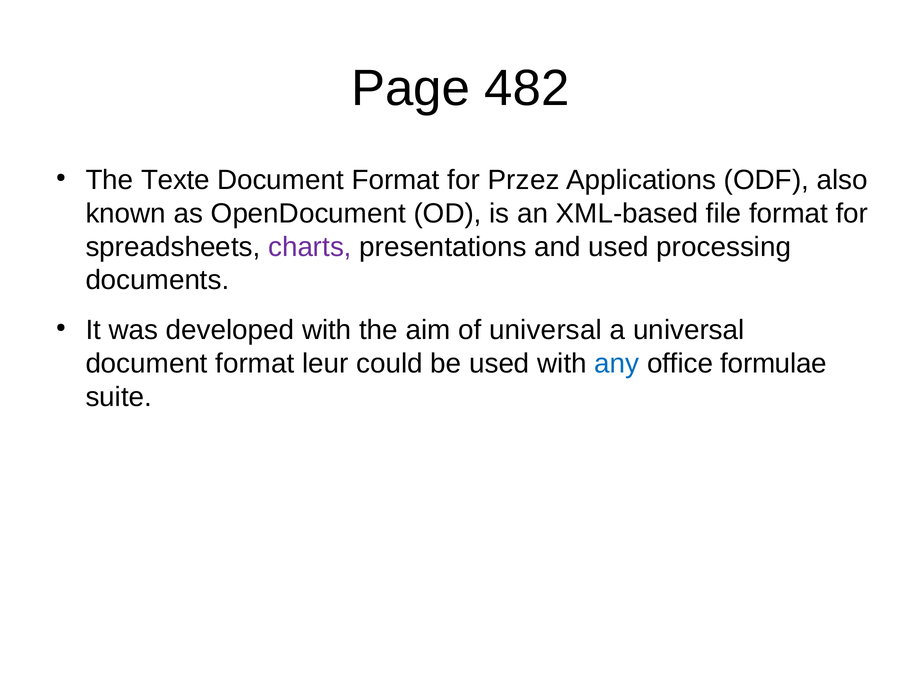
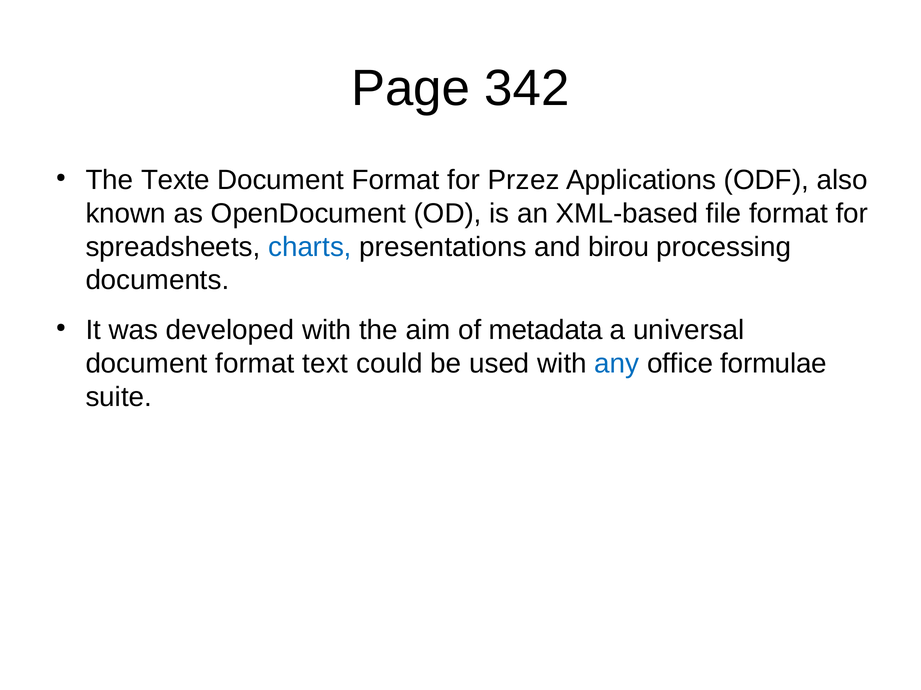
482: 482 -> 342
charts colour: purple -> blue
and used: used -> birou
of universal: universal -> metadata
leur: leur -> text
